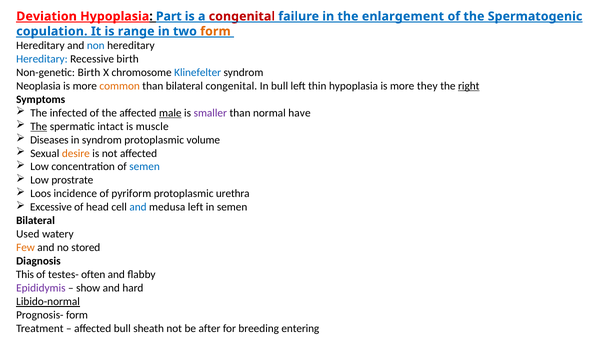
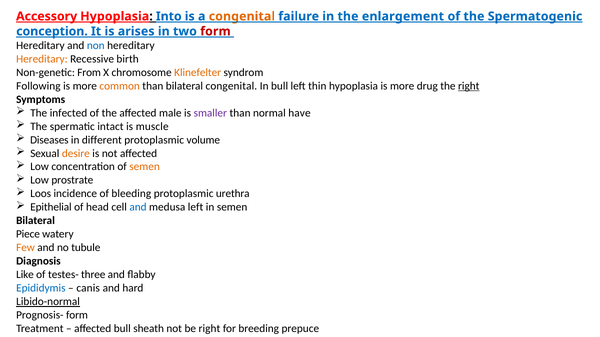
Deviation: Deviation -> Accessory
Part: Part -> Into
congenital at (242, 16) colour: red -> orange
copulation: copulation -> conception
range: range -> arises
form at (215, 31) colour: orange -> red
Hereditary at (42, 59) colour: blue -> orange
Non-genetic Birth: Birth -> From
Klinefelter colour: blue -> orange
Neoplasia: Neoplasia -> Following
they: they -> drug
male underline: present -> none
The at (39, 127) underline: present -> none
in syndrom: syndrom -> different
semen at (145, 167) colour: blue -> orange
pyriform: pyriform -> bleeding
Excessive: Excessive -> Epithelial
Used: Used -> Piece
stored: stored -> tubule
This: This -> Like
often: often -> three
Epididymis colour: purple -> blue
show: show -> canis
be after: after -> right
entering: entering -> prepuce
